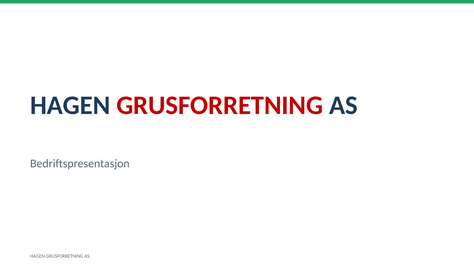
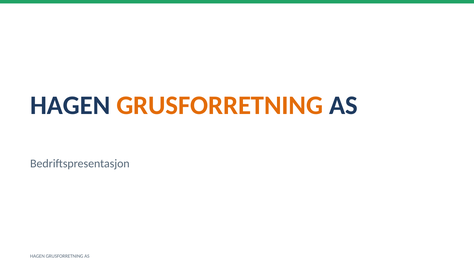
GRUSFORRETNING at (220, 105) colour: red -> orange
